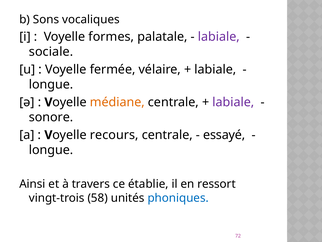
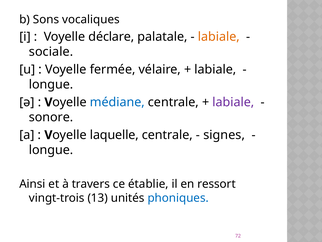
formes: formes -> déclare
labiale at (219, 37) colour: purple -> orange
médiane colour: orange -> blue
recours: recours -> laquelle
essayé: essayé -> signes
58: 58 -> 13
